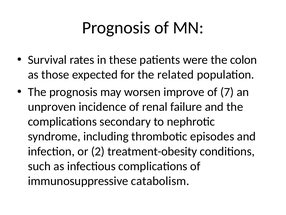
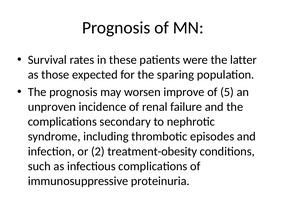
colon: colon -> latter
related: related -> sparing
7: 7 -> 5
catabolism: catabolism -> proteinuria
